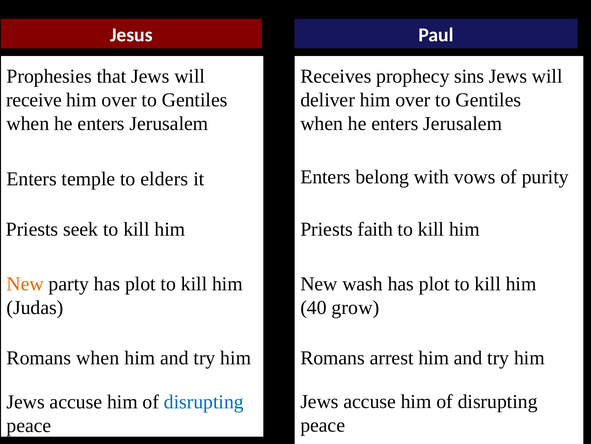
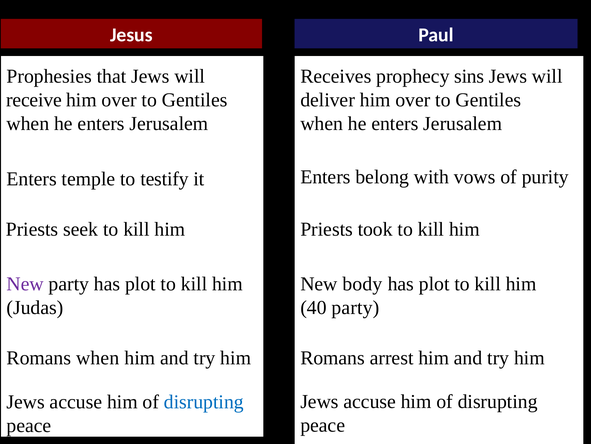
elders: elders -> testify
faith: faith -> took
wash: wash -> body
New at (25, 284) colour: orange -> purple
40 grow: grow -> party
